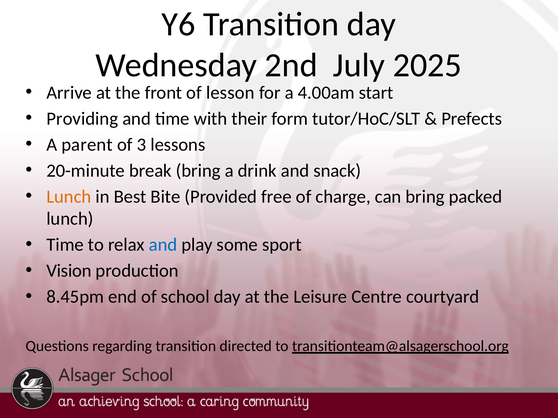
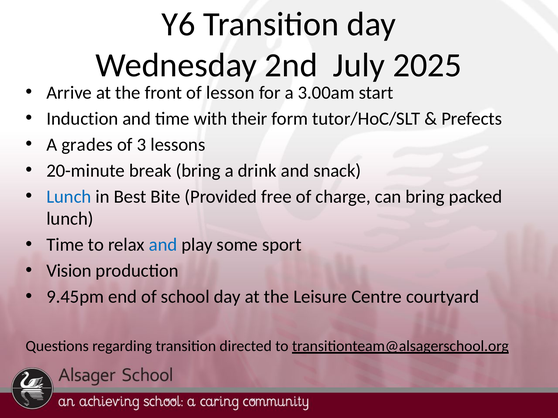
4.00am: 4.00am -> 3.00am
Providing: Providing -> Induction
parent: parent -> grades
Lunch at (69, 197) colour: orange -> blue
8.45pm: 8.45pm -> 9.45pm
